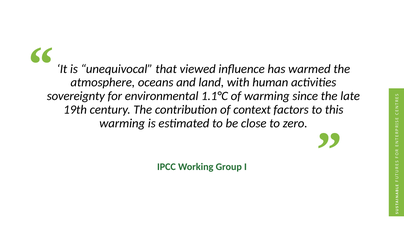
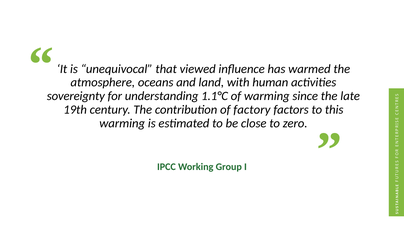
environmental: environmental -> understanding
context: context -> factory
